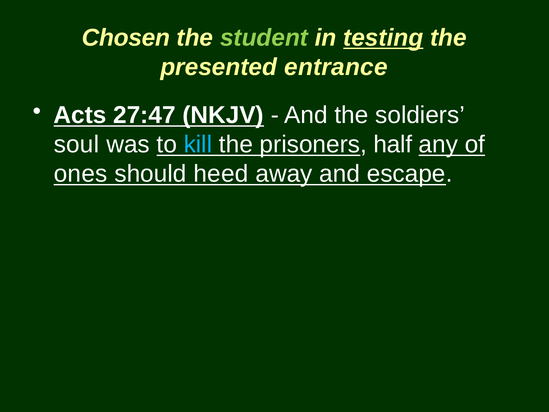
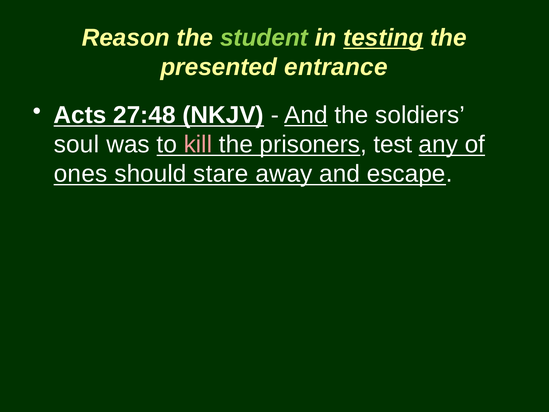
Chosen: Chosen -> Reason
27:47: 27:47 -> 27:48
And at (306, 115) underline: none -> present
kill colour: light blue -> pink
half: half -> test
heed: heed -> stare
